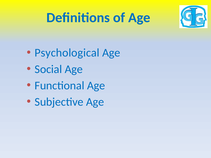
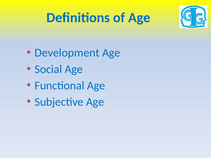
Psychological: Psychological -> Development
